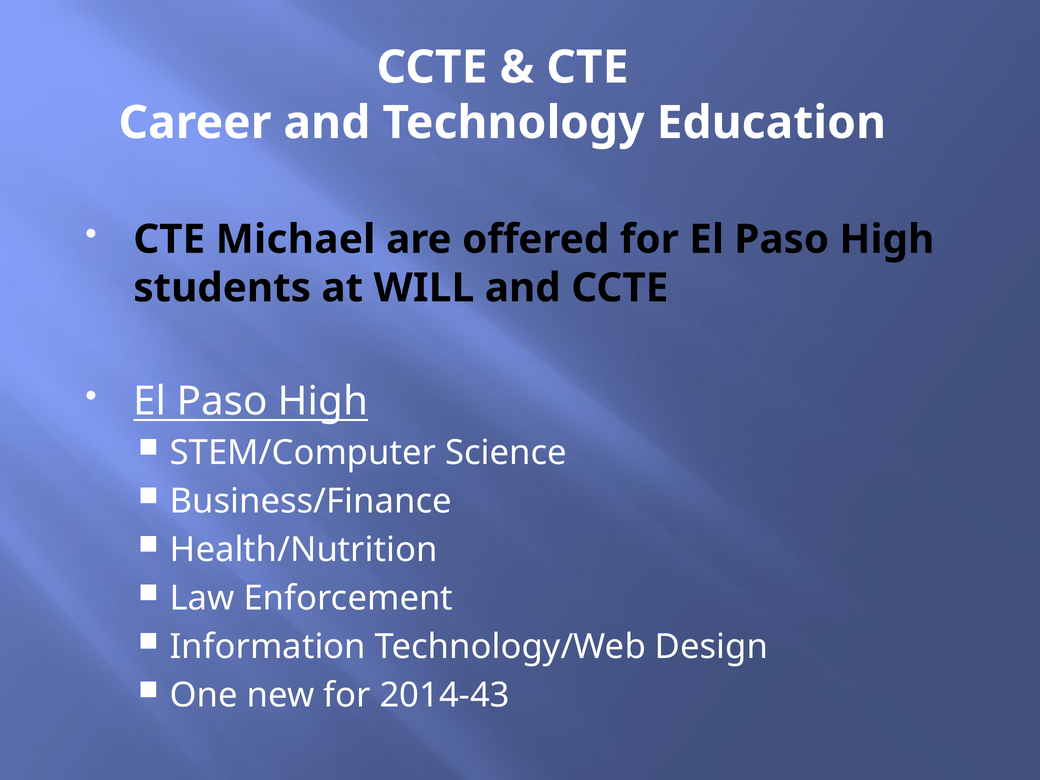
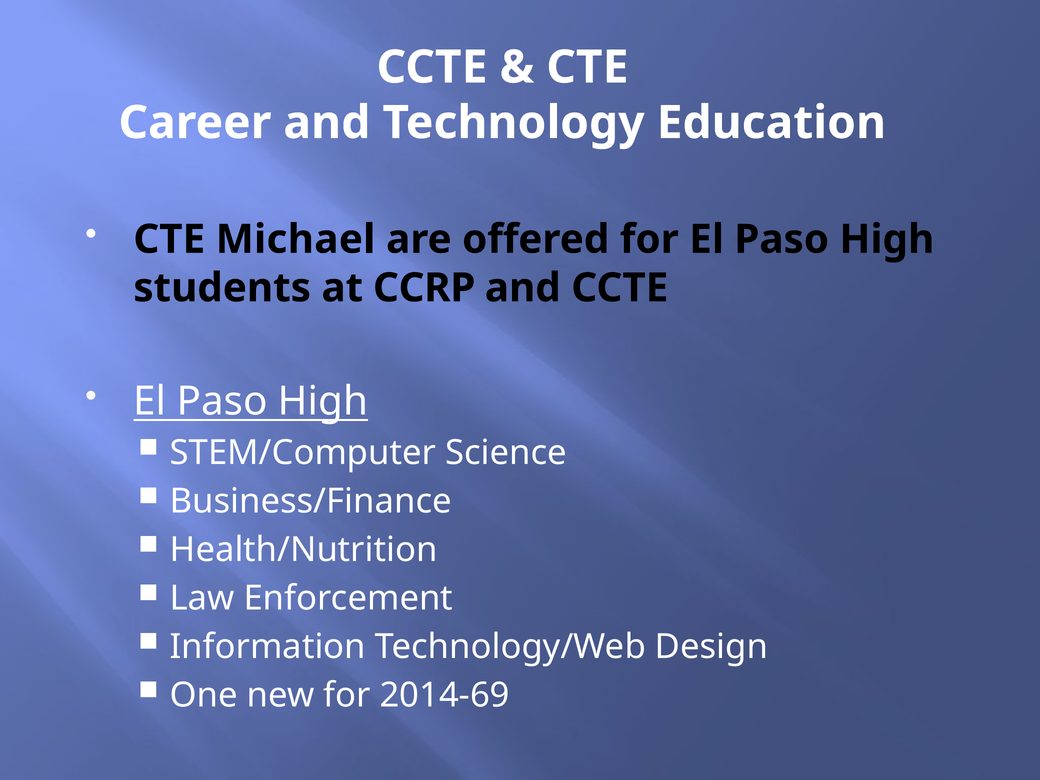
WILL: WILL -> CCRP
2014-43: 2014-43 -> 2014-69
